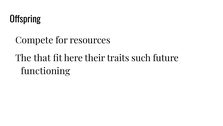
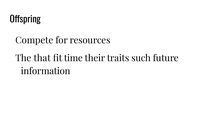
here: here -> time
functioning: functioning -> information
